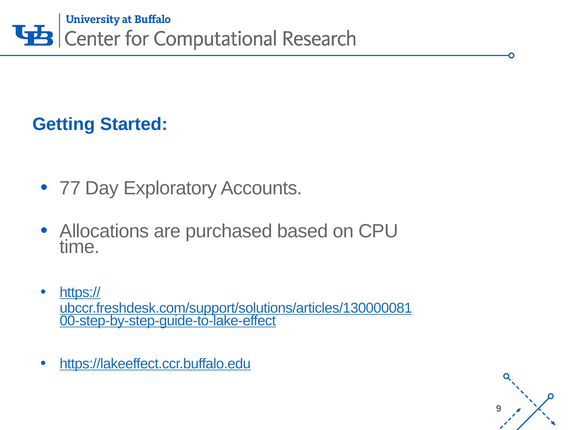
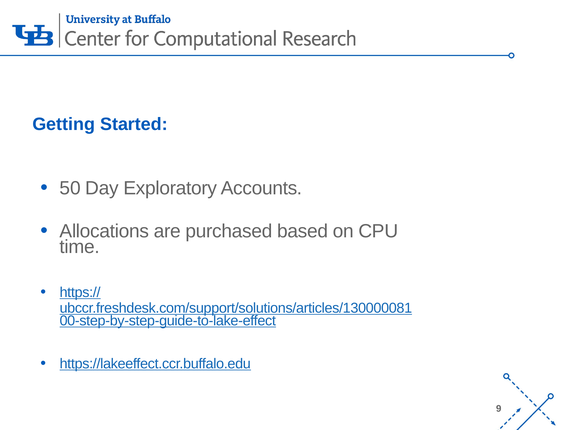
77: 77 -> 50
